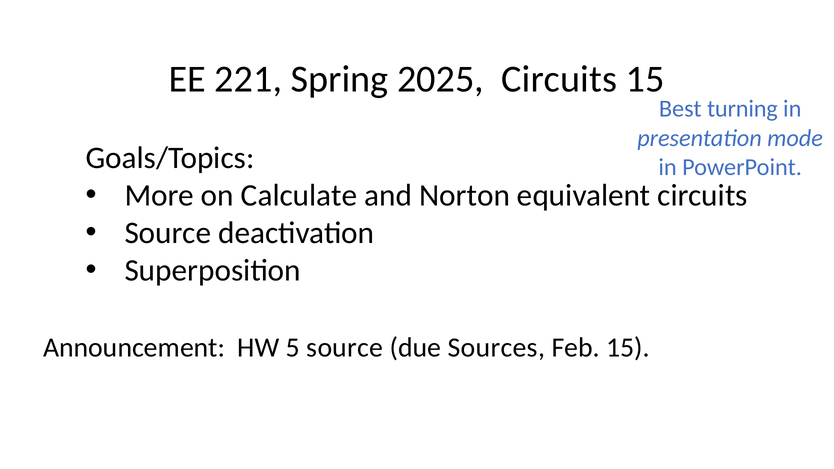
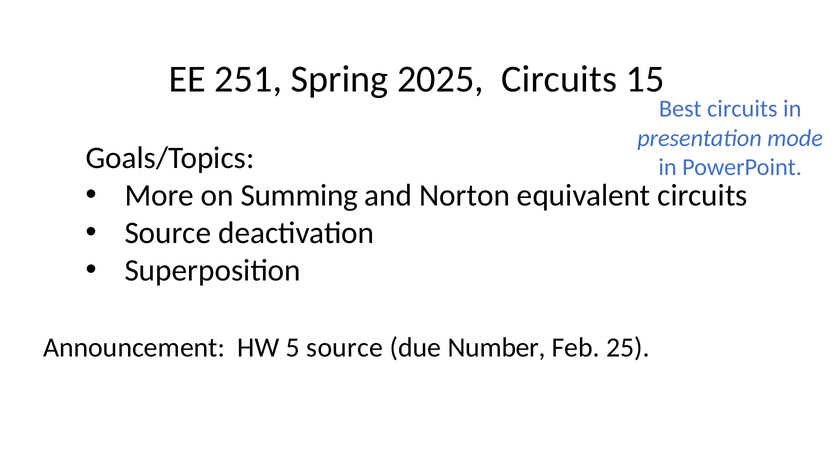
221: 221 -> 251
Best turning: turning -> circuits
Calculate: Calculate -> Summing
Sources: Sources -> Number
Feb 15: 15 -> 25
